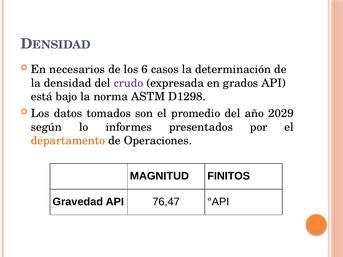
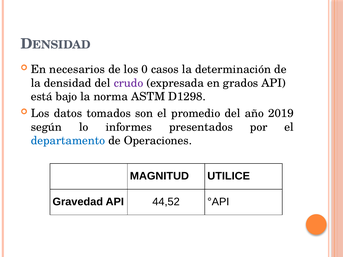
6: 6 -> 0
2029: 2029 -> 2019
departamento colour: orange -> blue
FINITOS: FINITOS -> UTILICE
76,47: 76,47 -> 44,52
